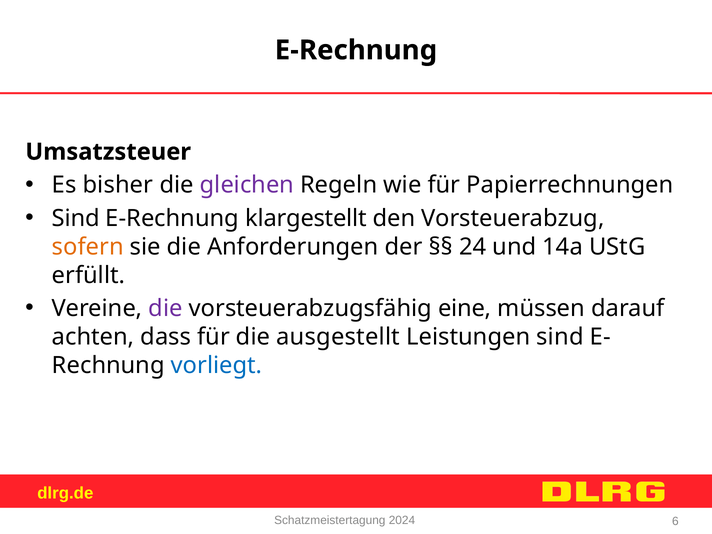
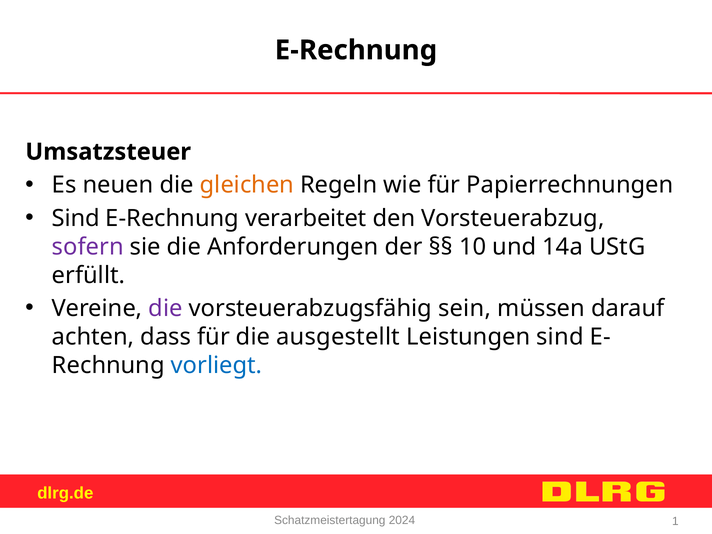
bisher: bisher -> neuen
gleichen colour: purple -> orange
klargestellt: klargestellt -> verarbeitet
sofern colour: orange -> purple
24: 24 -> 10
eine: eine -> sein
6: 6 -> 1
